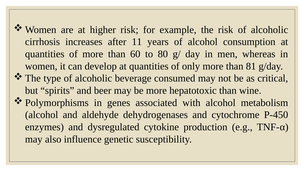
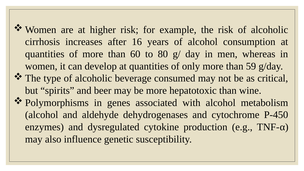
11: 11 -> 16
81: 81 -> 59
